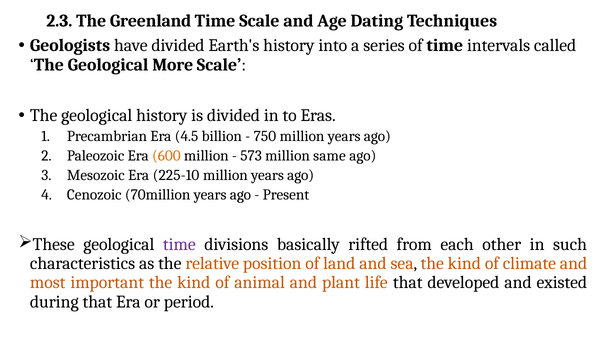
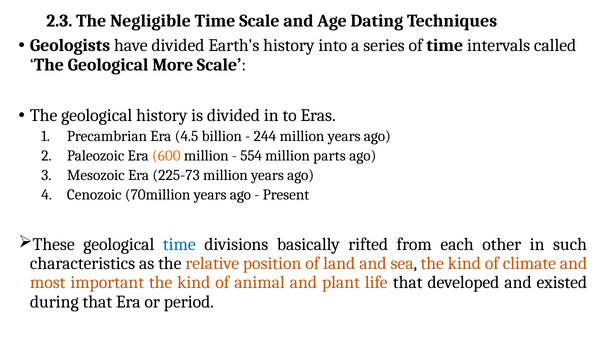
Greenland: Greenland -> Negligible
750: 750 -> 244
573: 573 -> 554
same: same -> parts
225-10: 225-10 -> 225-73
time at (179, 245) colour: purple -> blue
